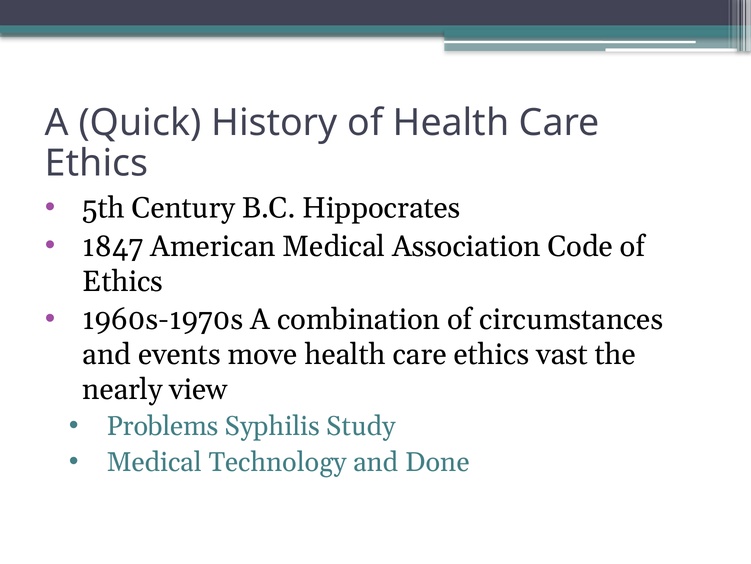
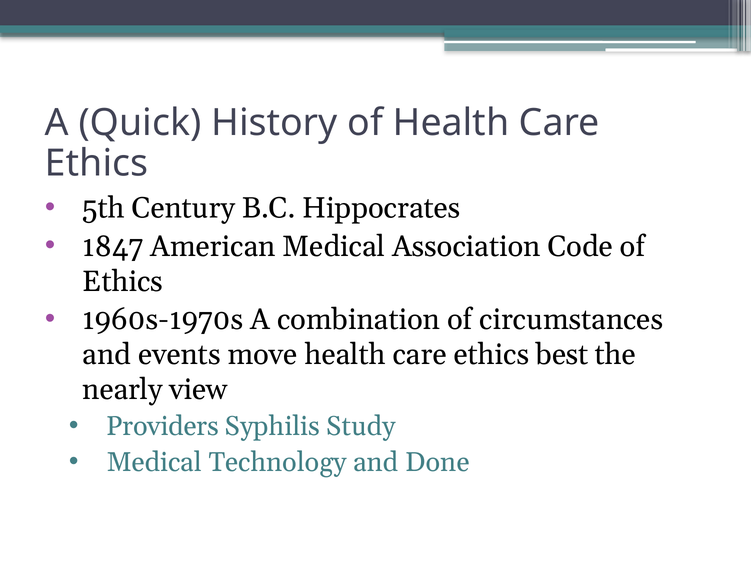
vast: vast -> best
Problems: Problems -> Providers
